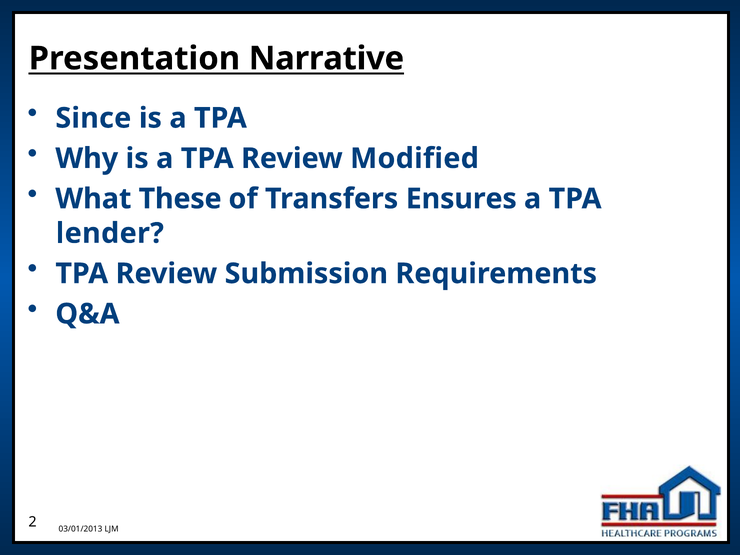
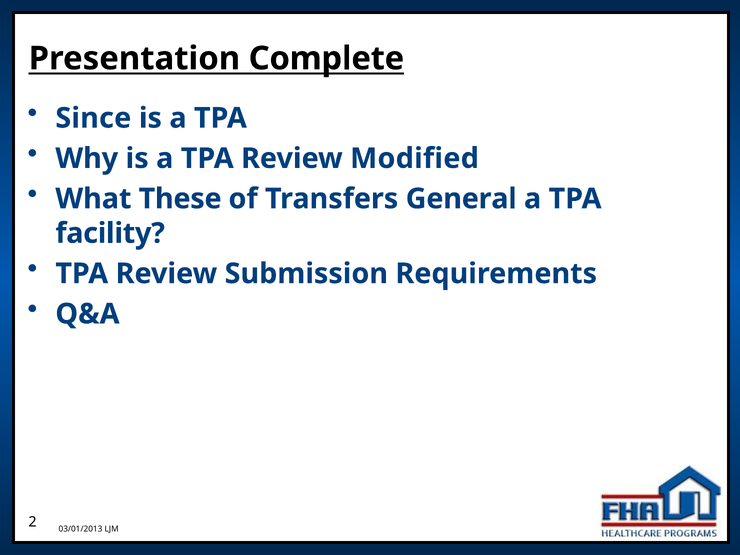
Narrative: Narrative -> Complete
Ensures: Ensures -> General
lender: lender -> facility
